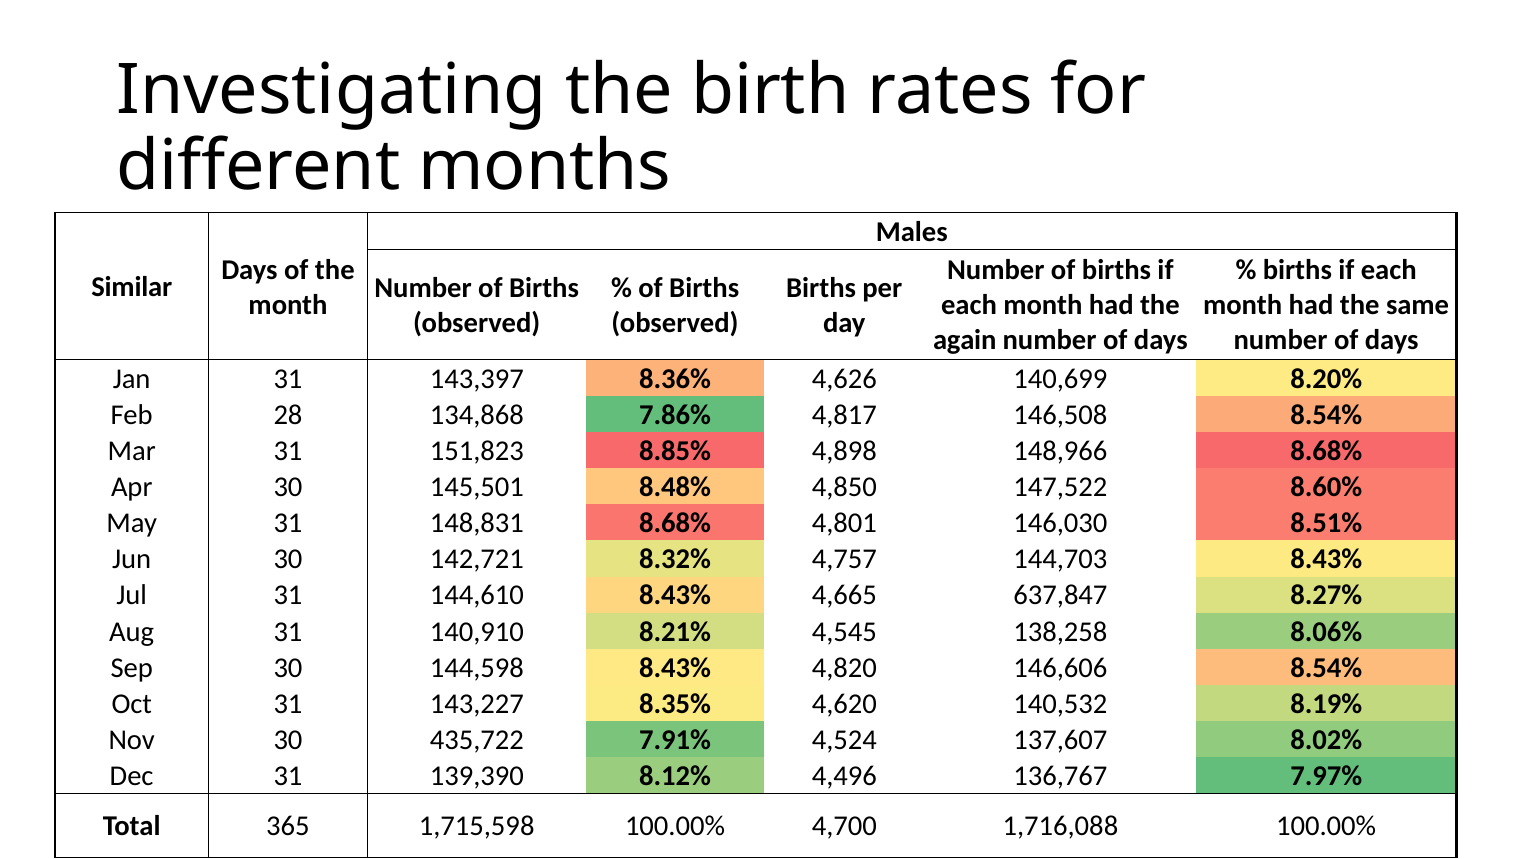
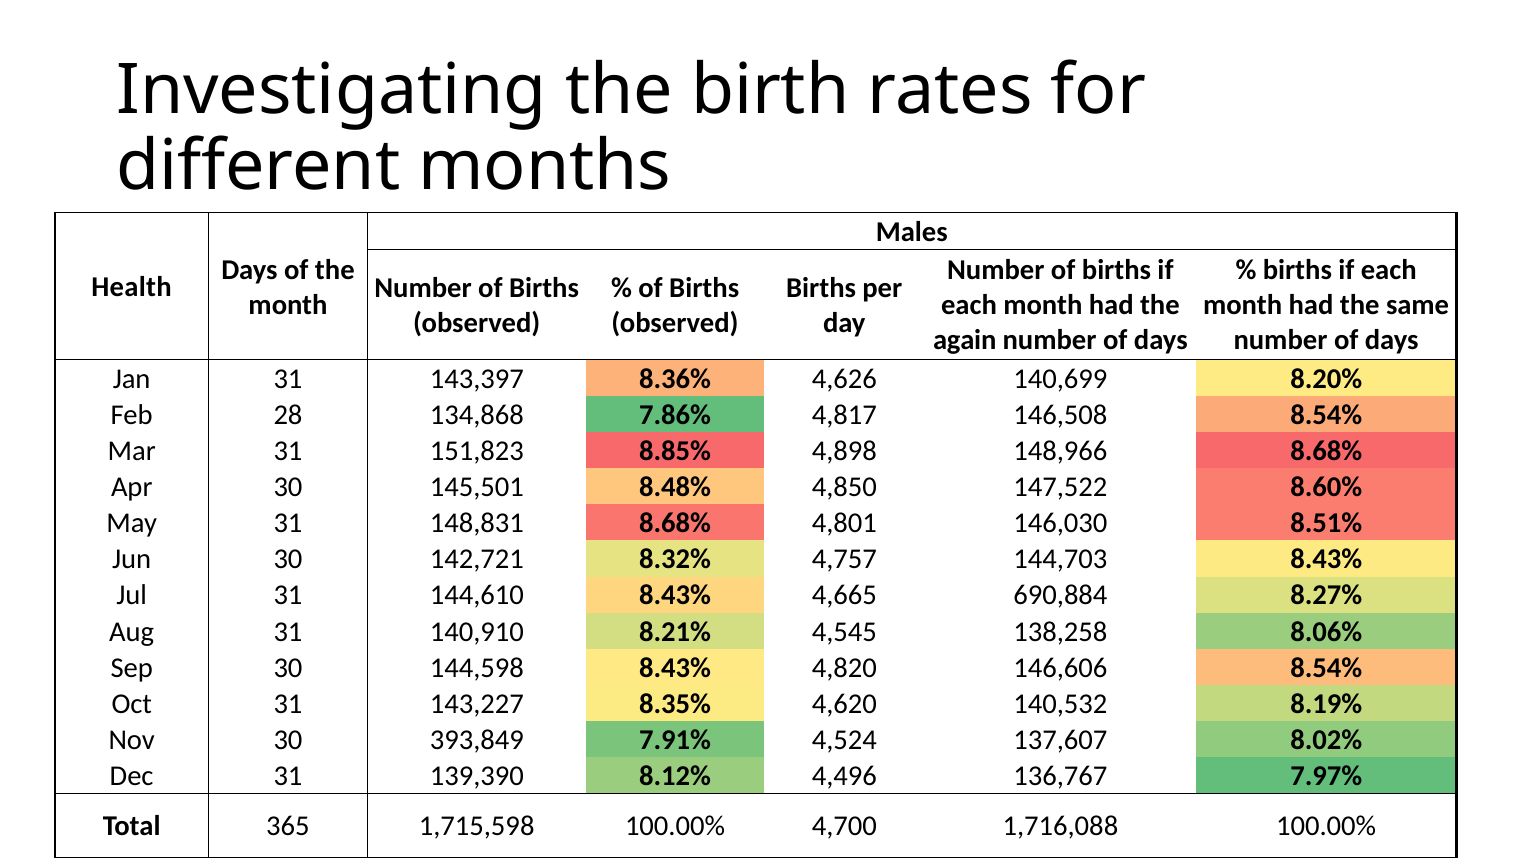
Similar: Similar -> Health
637,847: 637,847 -> 690,884
435,722: 435,722 -> 393,849
